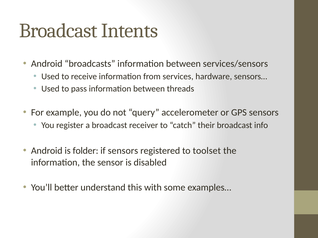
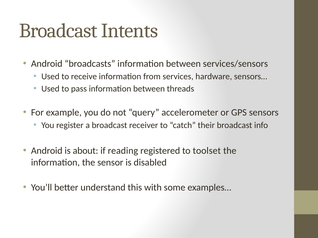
folder: folder -> about
if sensors: sensors -> reading
